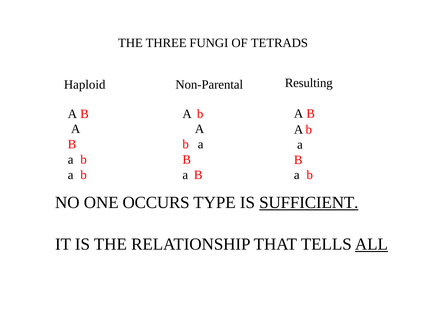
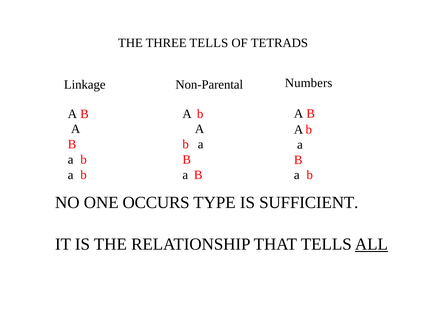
THREE FUNGI: FUNGI -> TELLS
Haploid: Haploid -> Linkage
Resulting: Resulting -> Numbers
SUFFICIENT underline: present -> none
